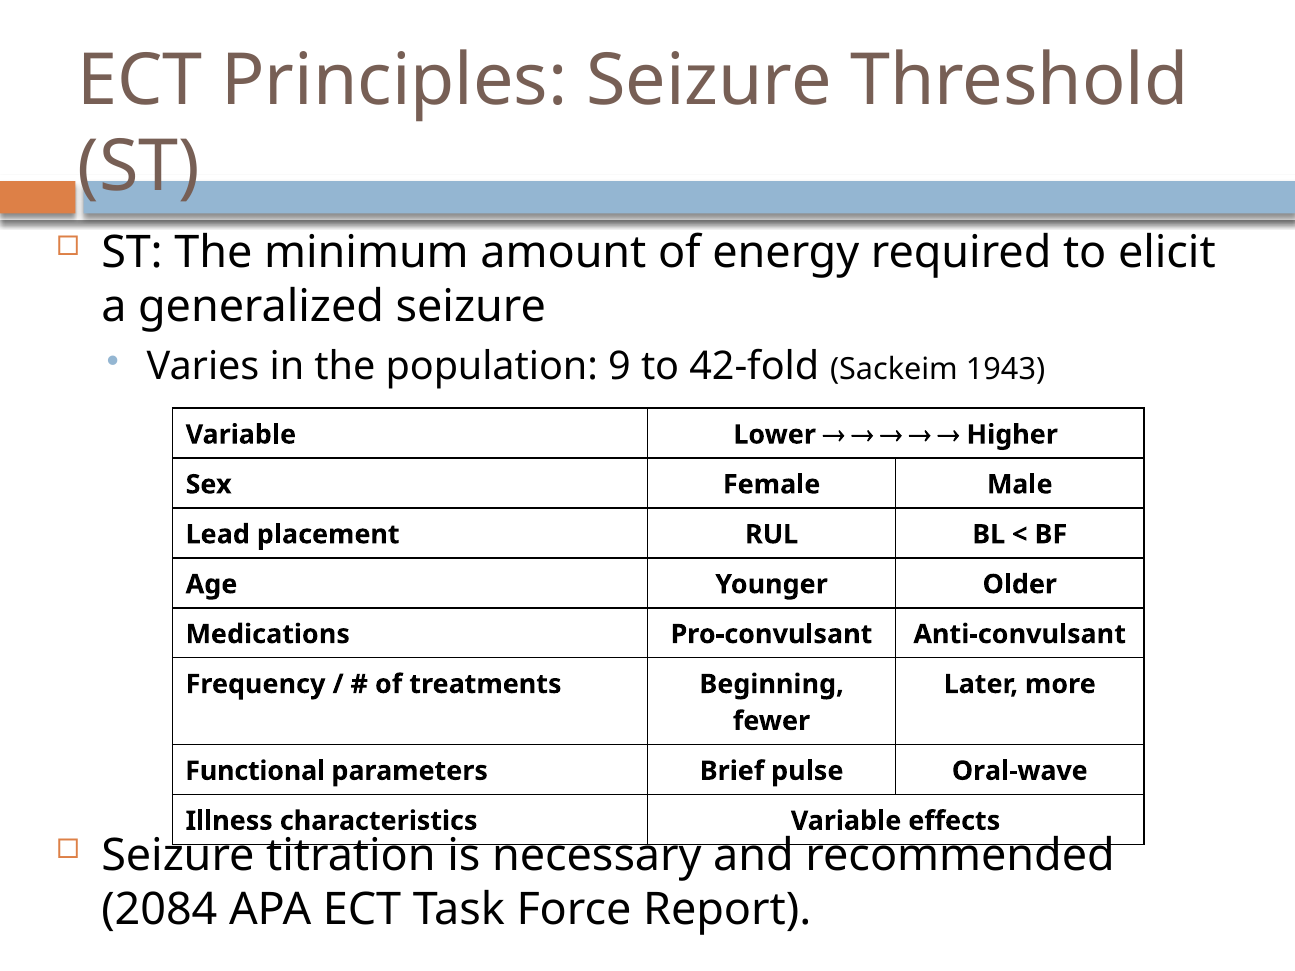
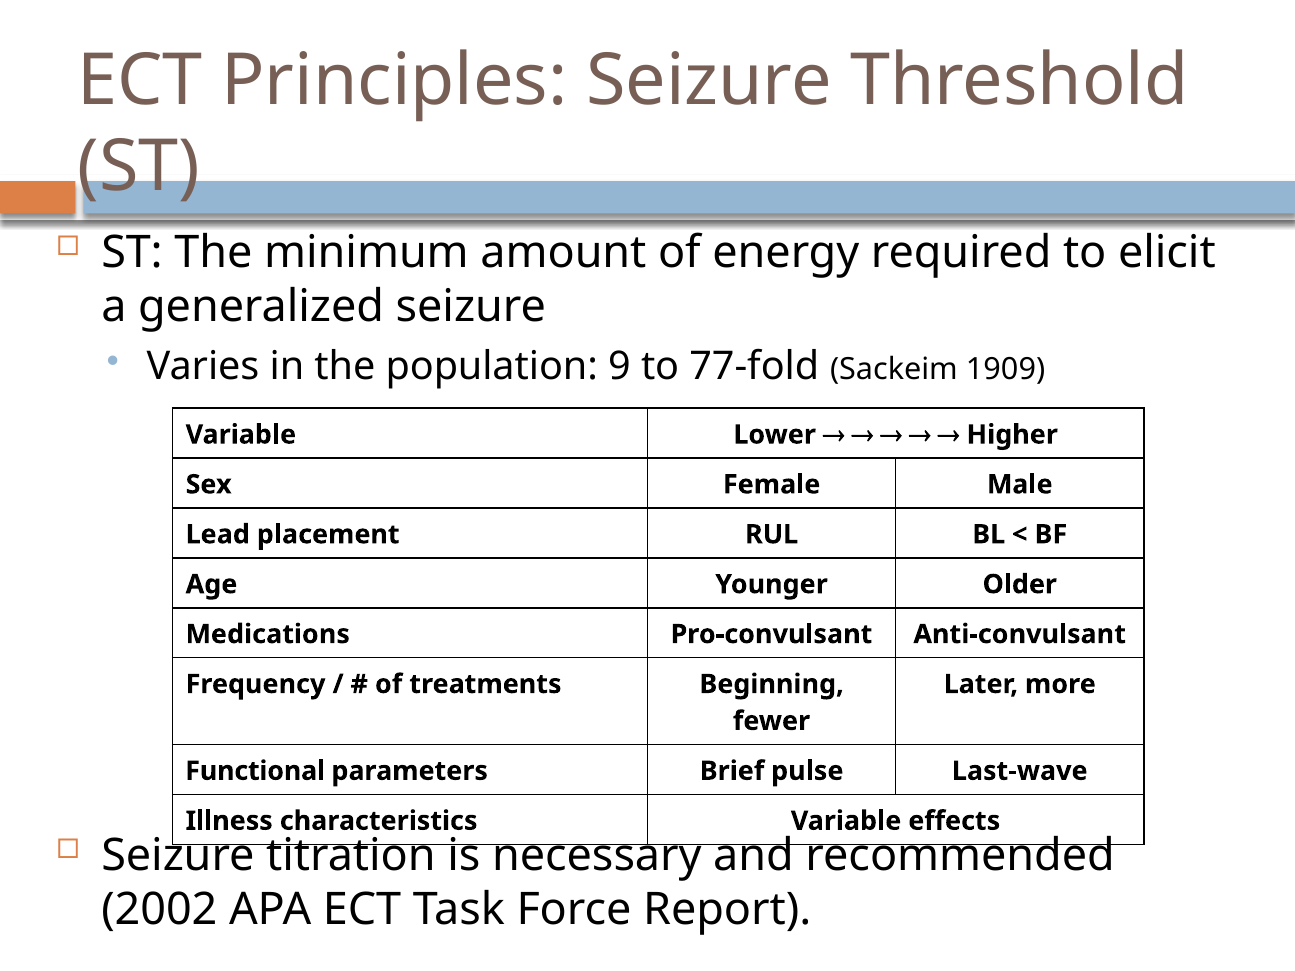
42-fold: 42-fold -> 77-fold
1943: 1943 -> 1909
Oral-wave: Oral-wave -> Last-wave
2084: 2084 -> 2002
